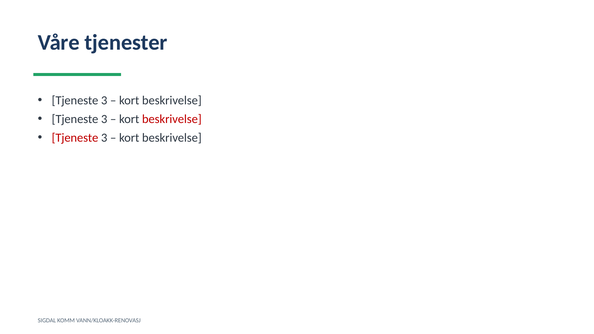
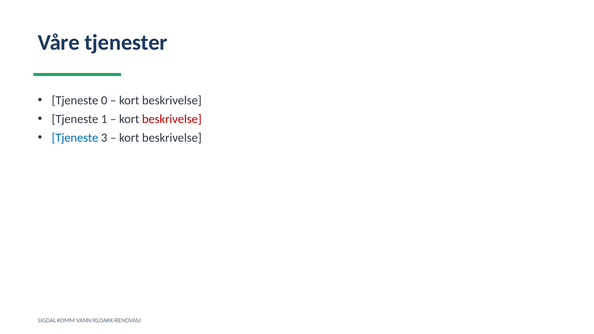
3 at (104, 101): 3 -> 0
3 at (104, 119): 3 -> 1
Tjeneste at (75, 138) colour: red -> blue
